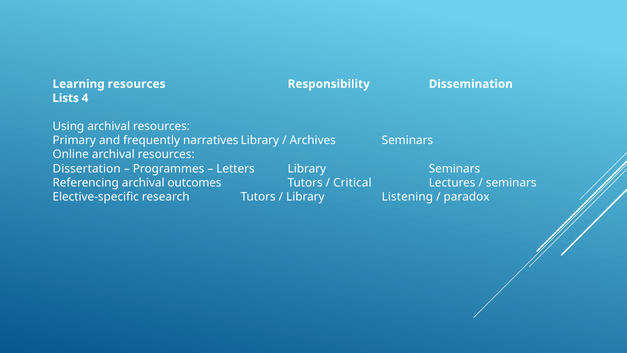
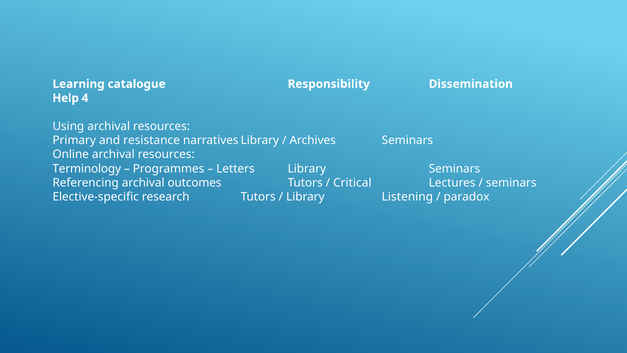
Learning resources: resources -> catalogue
Lists: Lists -> Help
frequently: frequently -> resistance
Dissertation: Dissertation -> Terminology
